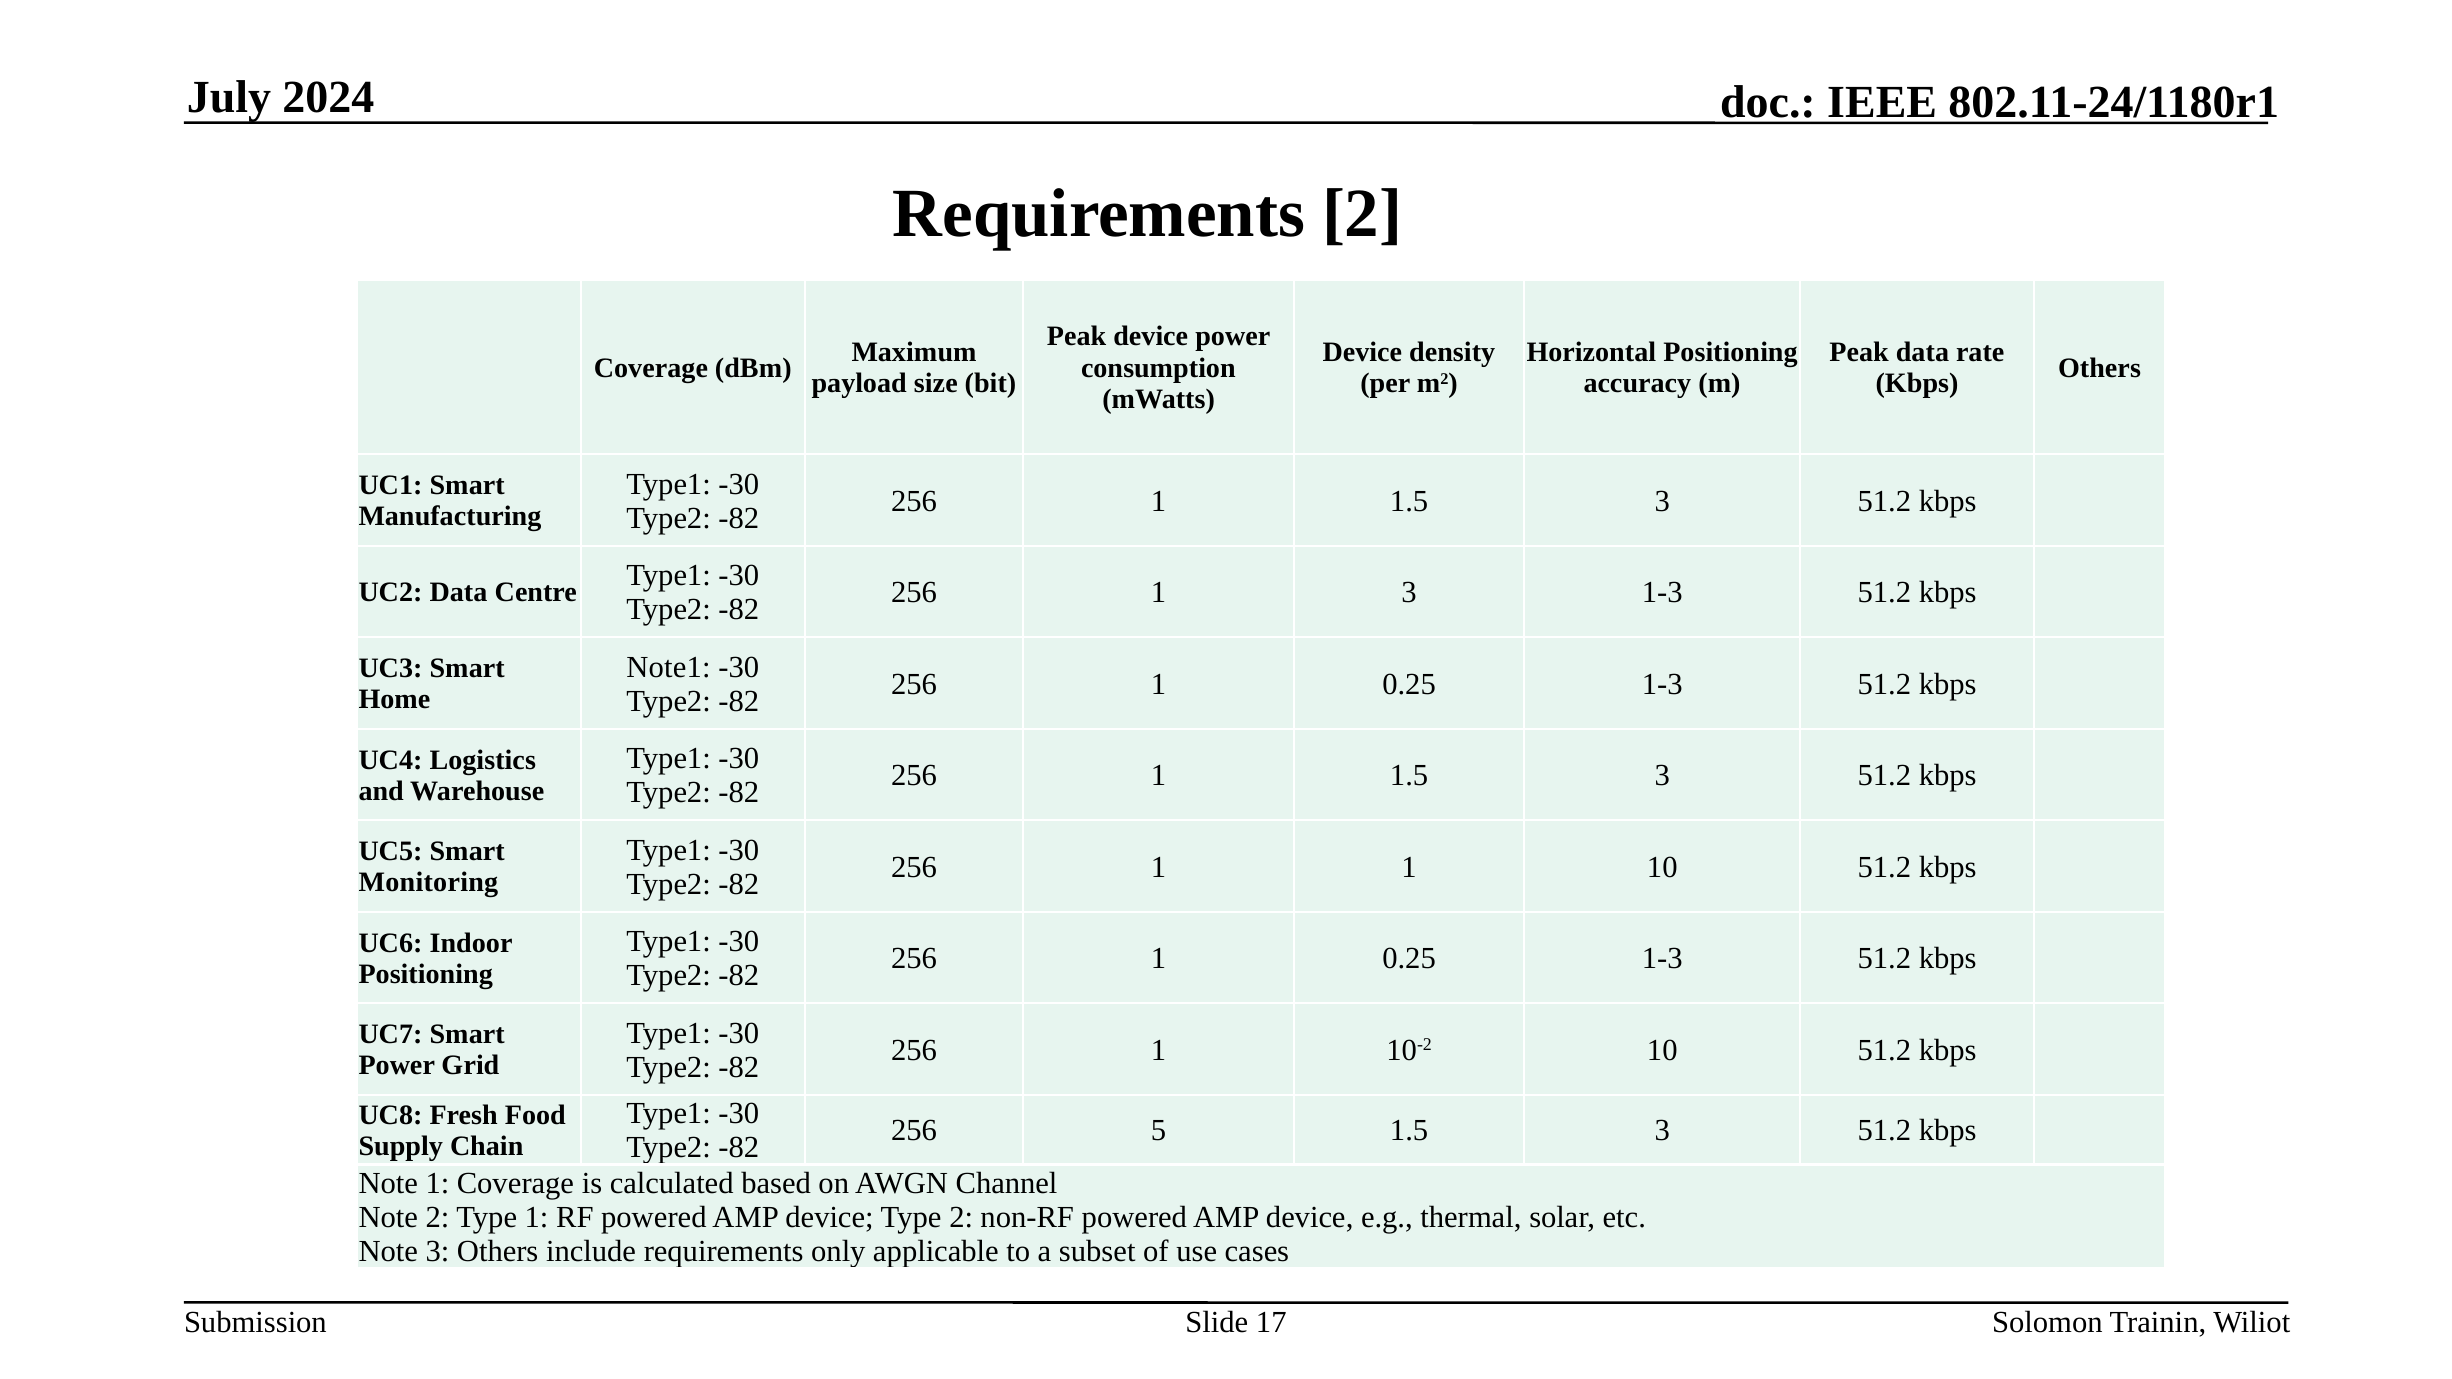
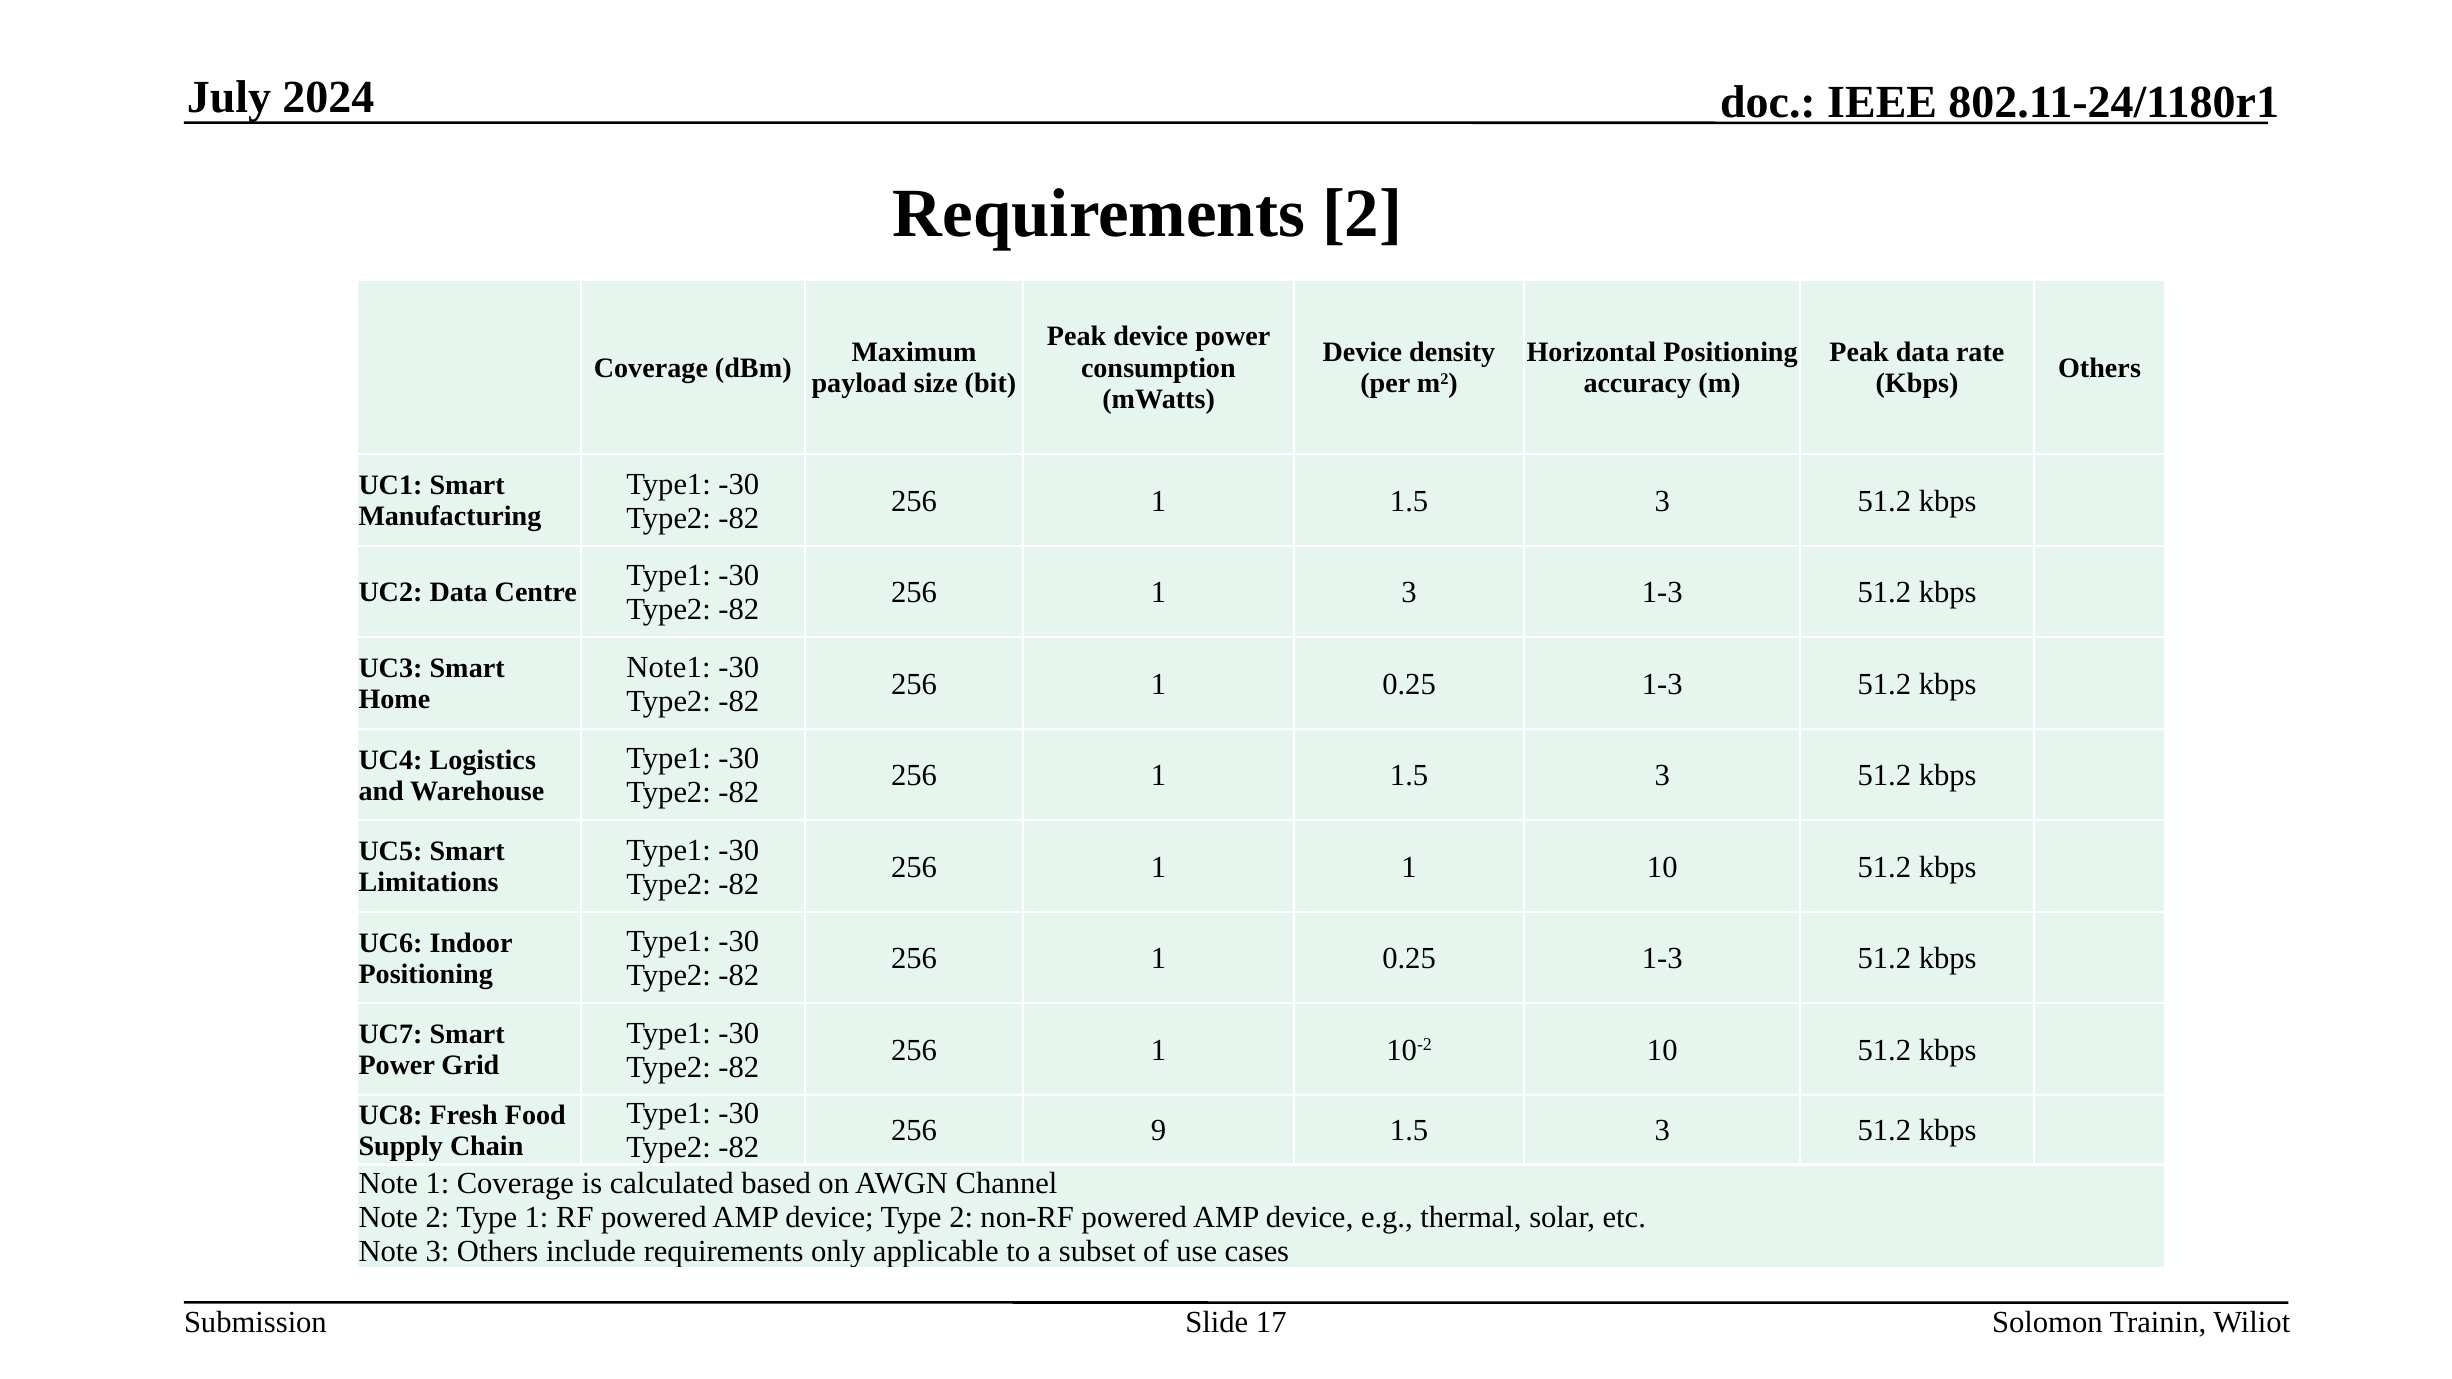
Monitoring: Monitoring -> Limitations
5: 5 -> 9
